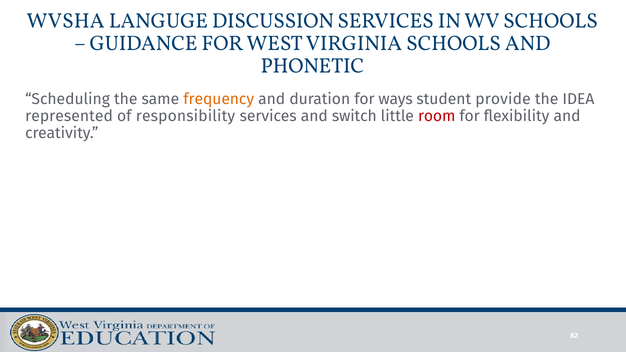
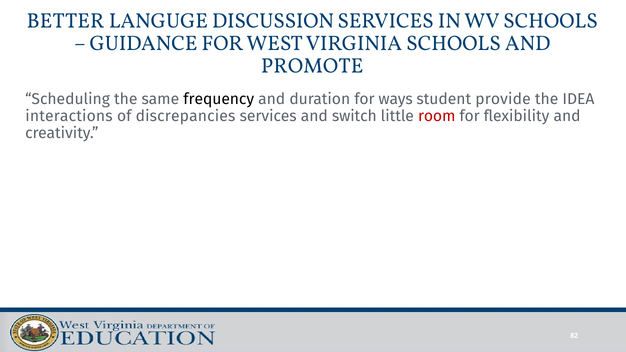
WVSHA: WVSHA -> BETTER
PHONETIC: PHONETIC -> PROMOTE
frequency colour: orange -> black
represented: represented -> interactions
responsibility: responsibility -> discrepancies
